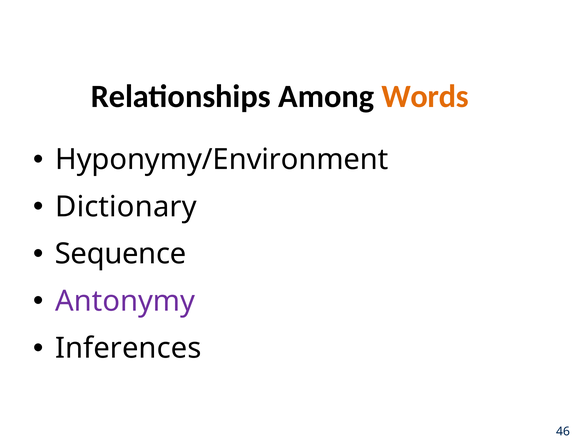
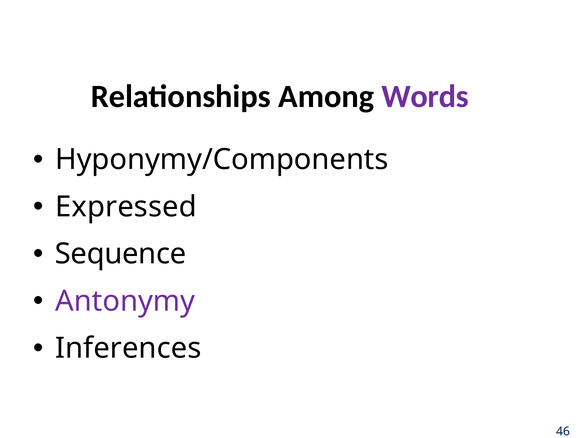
Words colour: orange -> purple
Hyponymy/Environment: Hyponymy/Environment -> Hyponymy/Components
Dictionary: Dictionary -> Expressed
